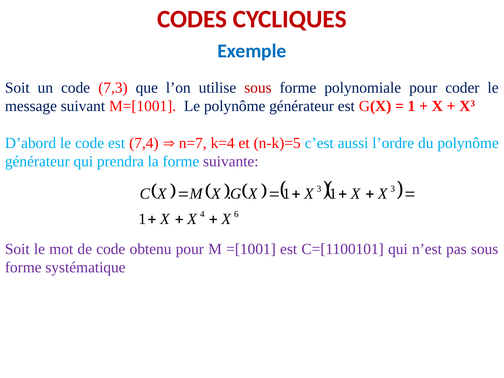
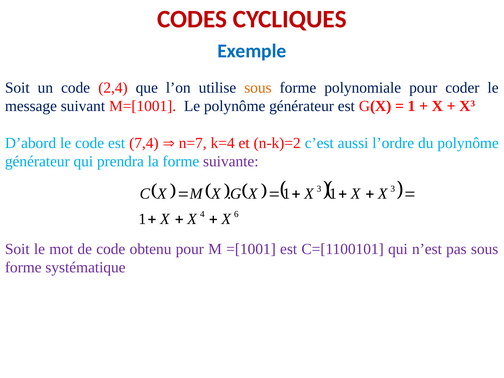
7,3: 7,3 -> 2,4
sous at (258, 88) colour: red -> orange
n-k)=5: n-k)=5 -> n-k)=2
